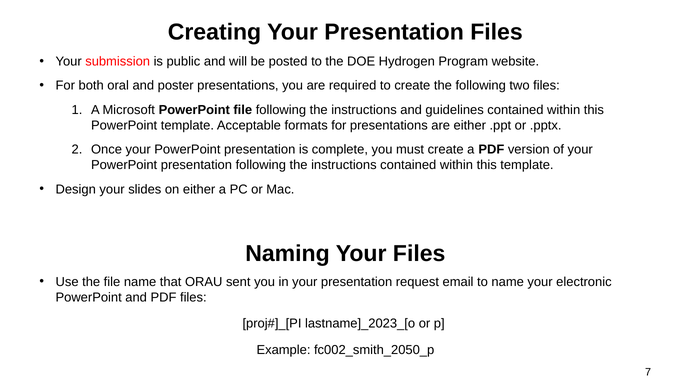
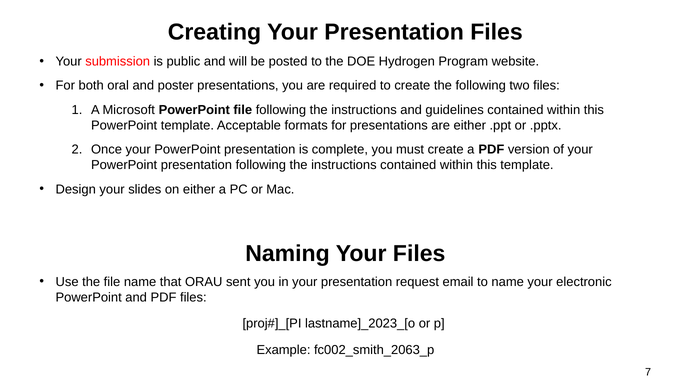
fc002_smith_2050_p: fc002_smith_2050_p -> fc002_smith_2063_p
